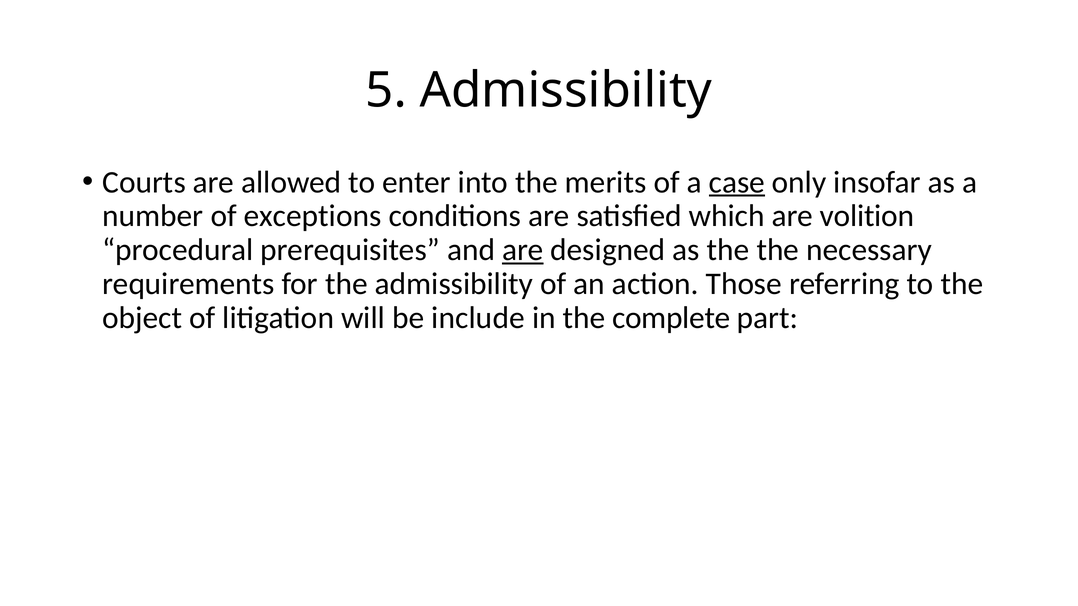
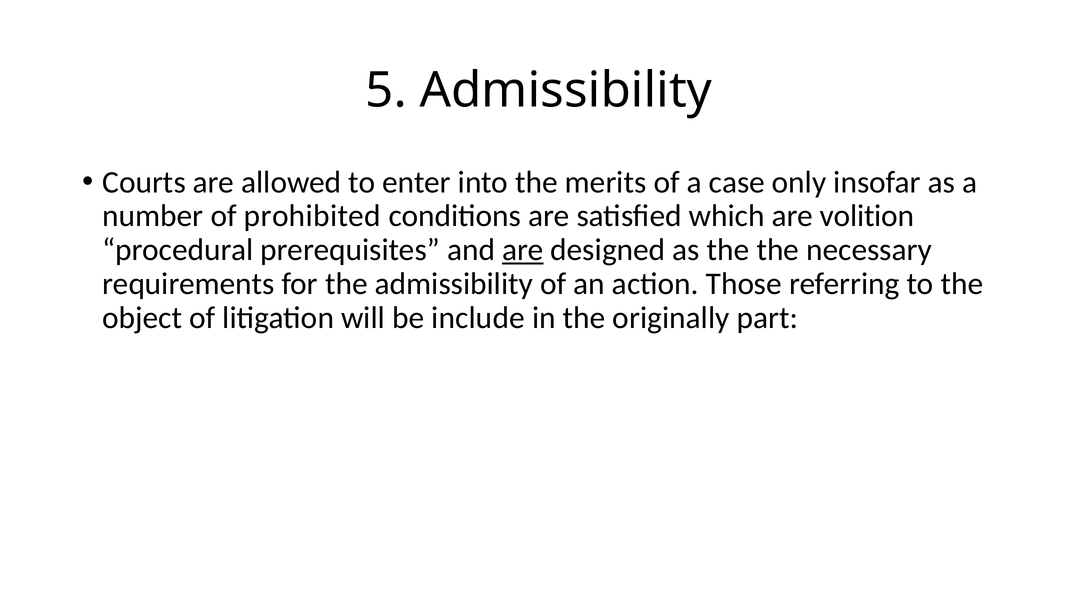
case underline: present -> none
exceptions: exceptions -> prohibited
complete: complete -> originally
